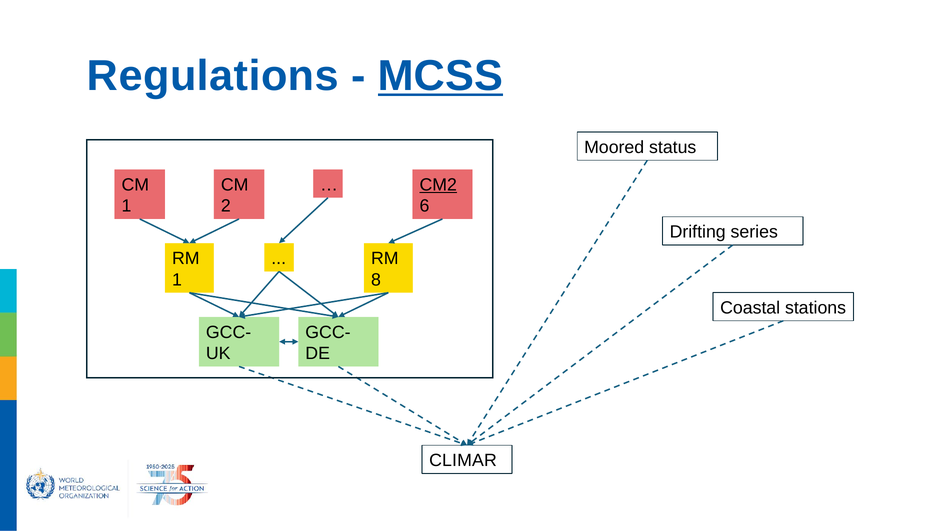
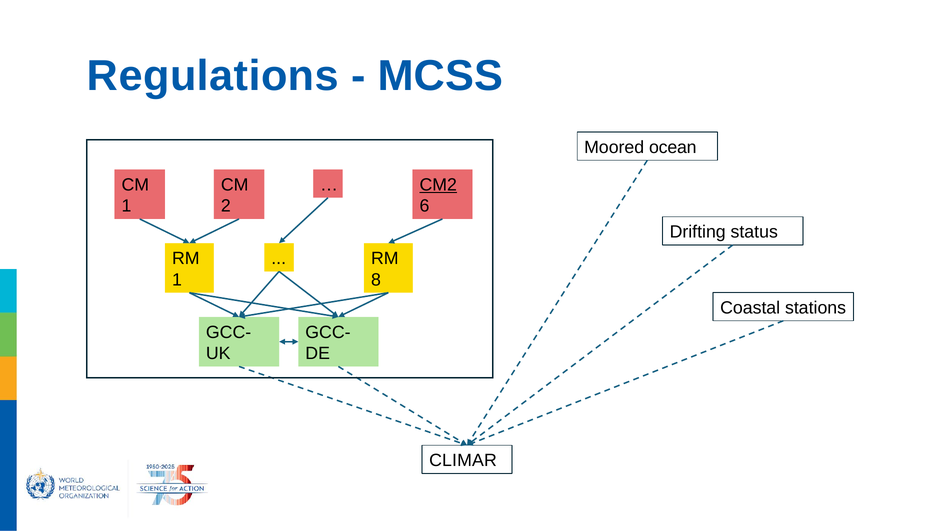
MCSS underline: present -> none
status: status -> ocean
series: series -> status
